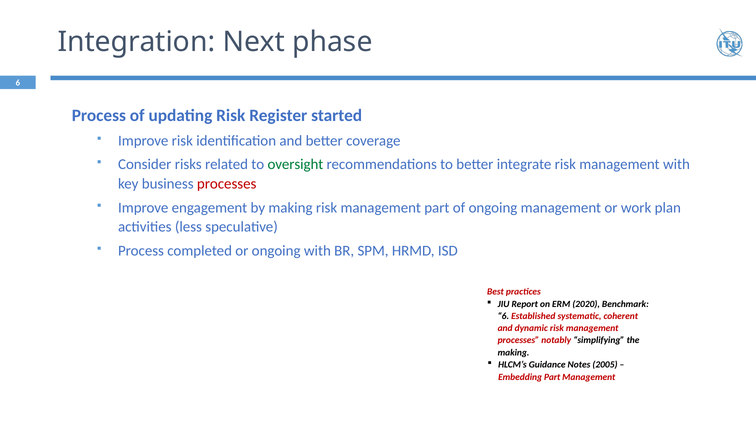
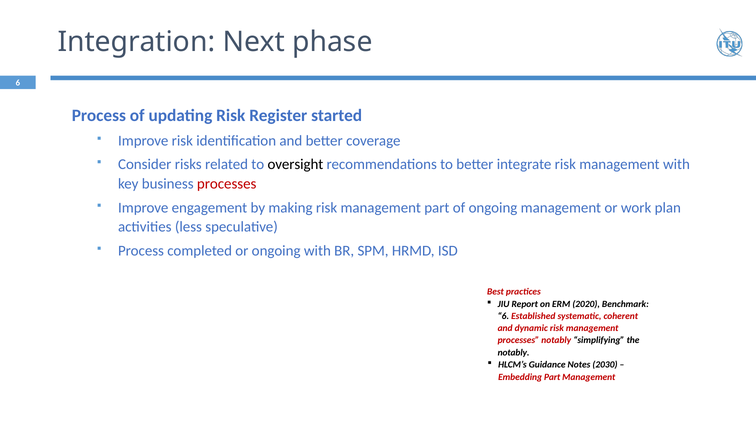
oversight colour: green -> black
making at (514, 353): making -> notably
2005: 2005 -> 2030
